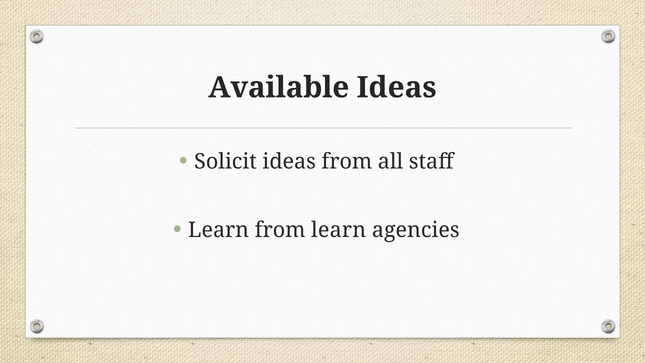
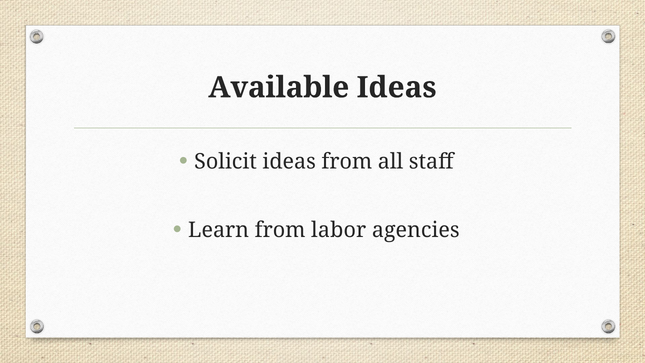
from learn: learn -> labor
